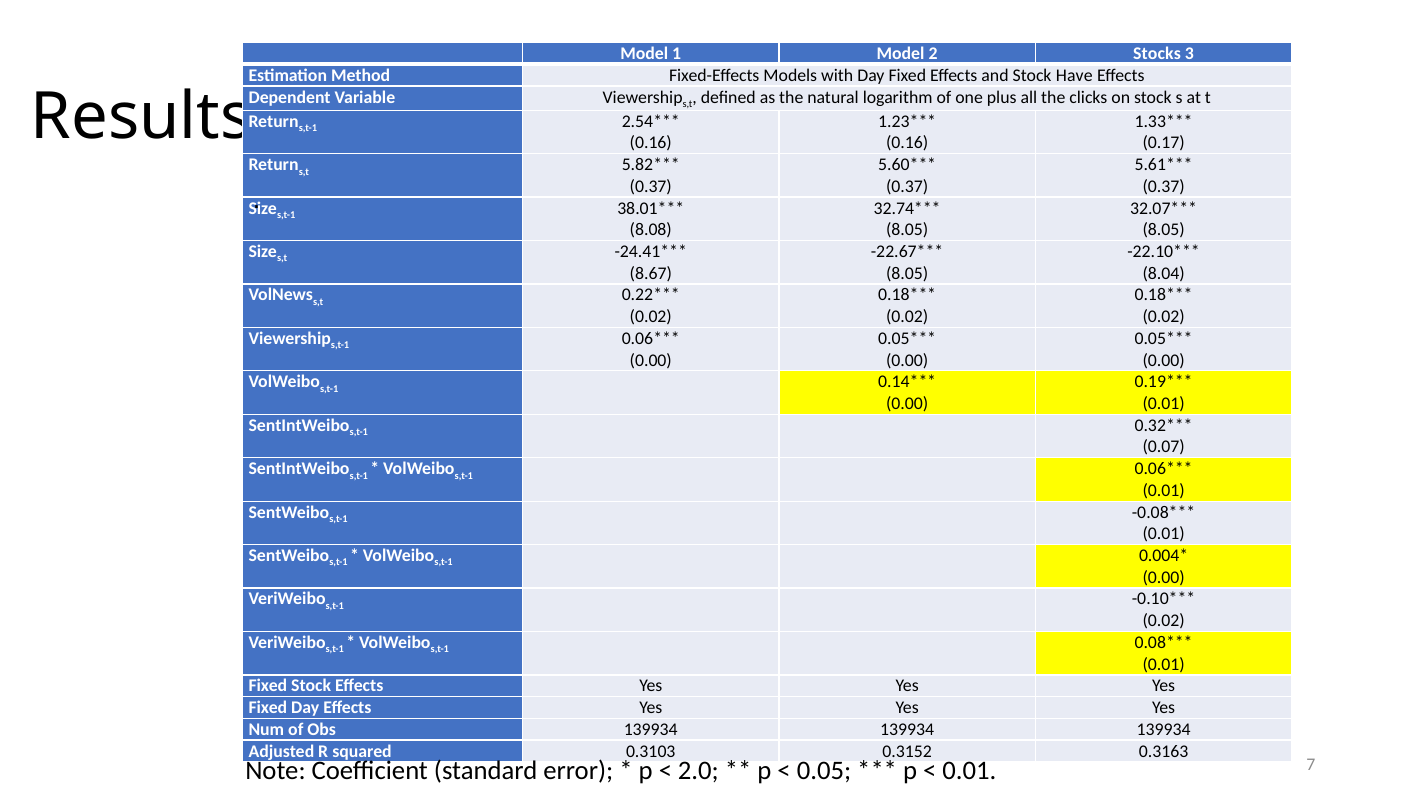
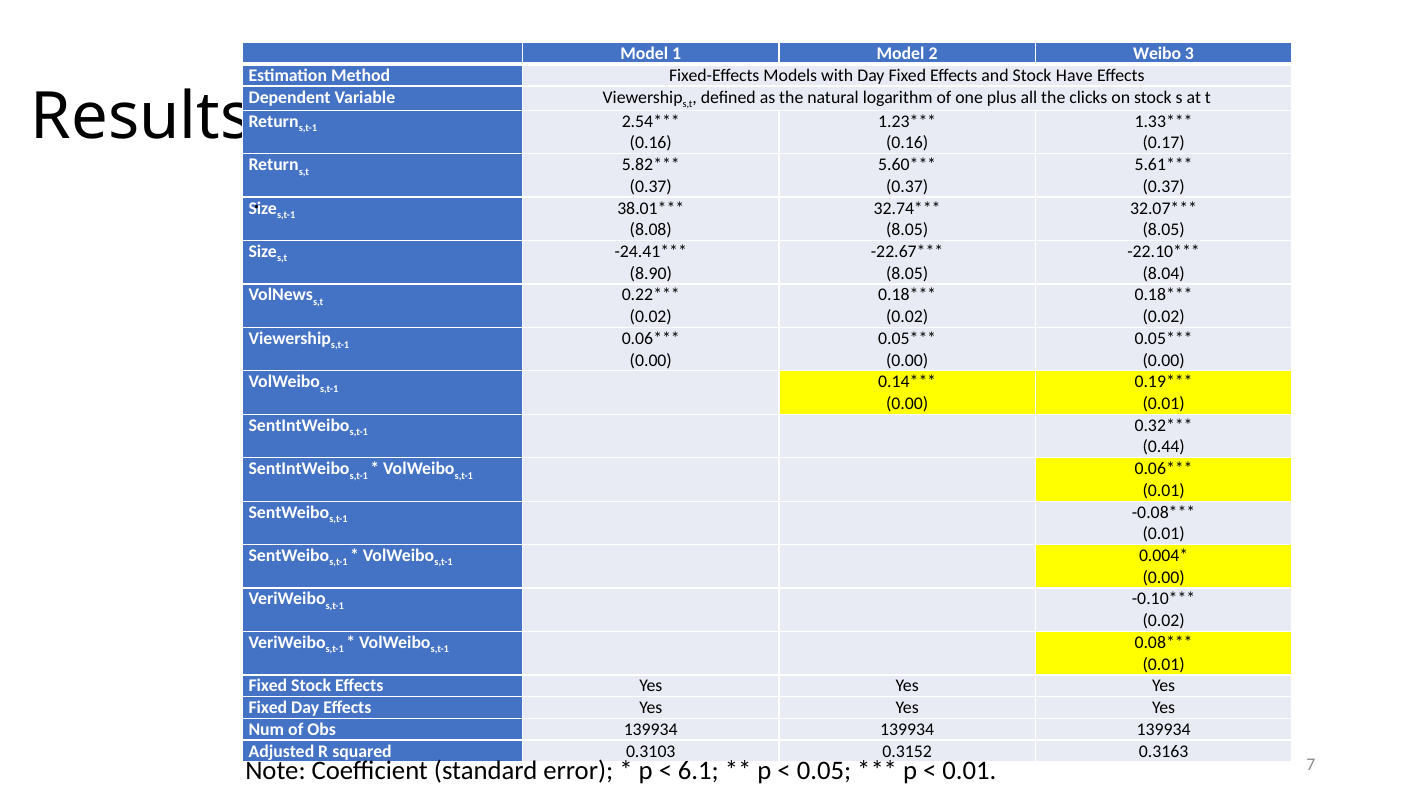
Stocks: Stocks -> Weibo
8.67: 8.67 -> 8.90
0.07: 0.07 -> 0.44
2.0: 2.0 -> 6.1
